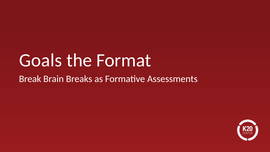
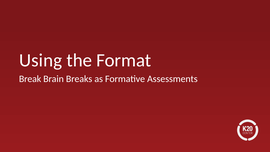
Goals: Goals -> Using
